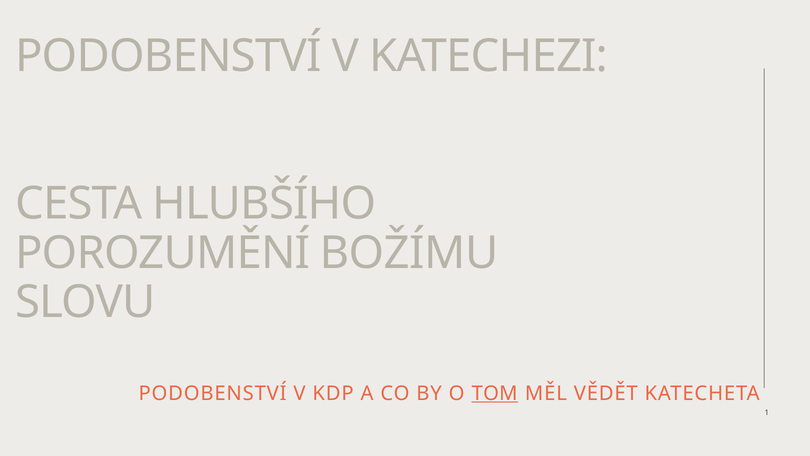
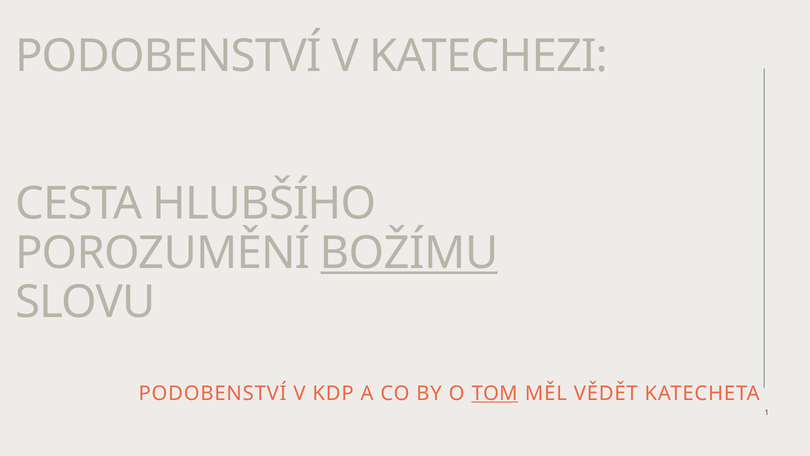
BOŽÍMU underline: none -> present
